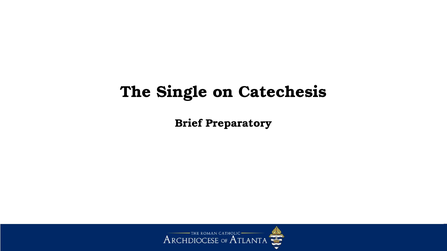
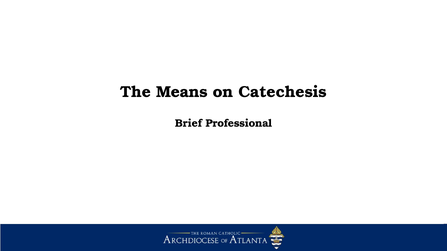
Single: Single -> Means
Preparatory: Preparatory -> Professional
